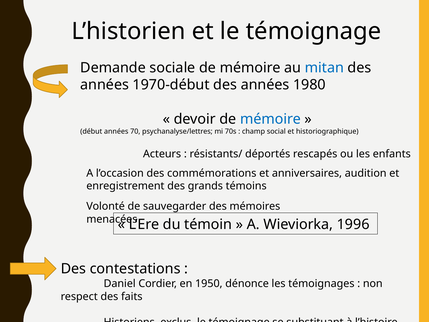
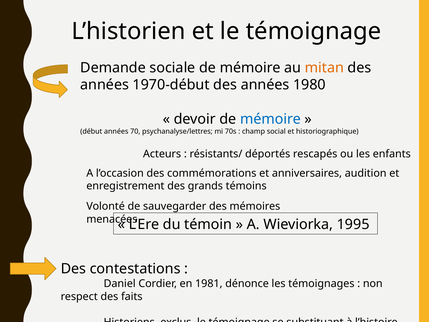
mitan colour: blue -> orange
1996: 1996 -> 1995
1950: 1950 -> 1981
